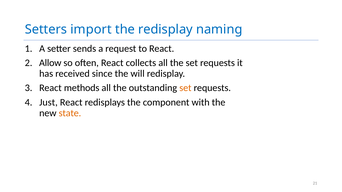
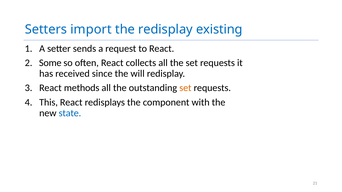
naming: naming -> existing
Allow: Allow -> Some
Just: Just -> This
state colour: orange -> blue
